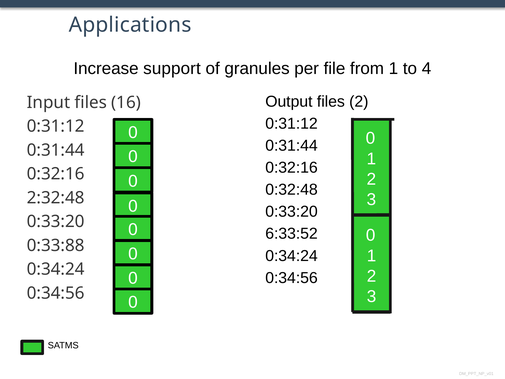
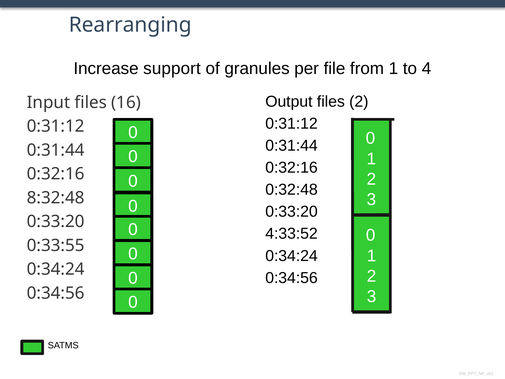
Applications: Applications -> Rearranging
2:32:48: 2:32:48 -> 8:32:48
6:33:52: 6:33:52 -> 4:33:52
0:33:88: 0:33:88 -> 0:33:55
